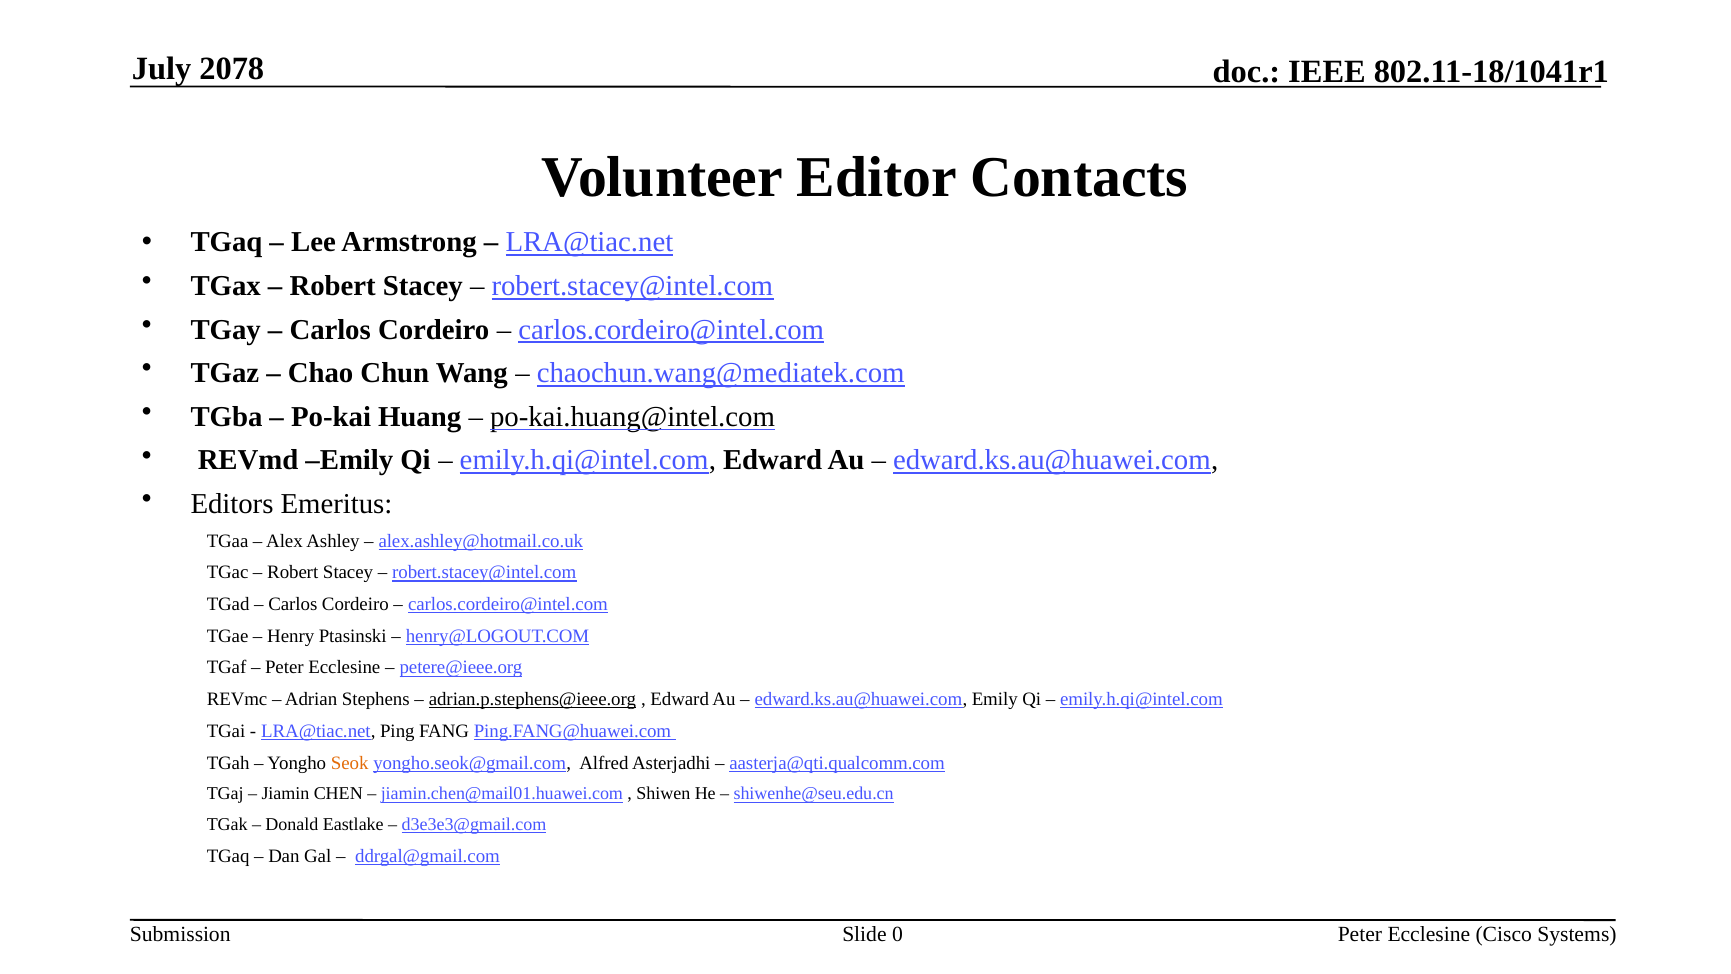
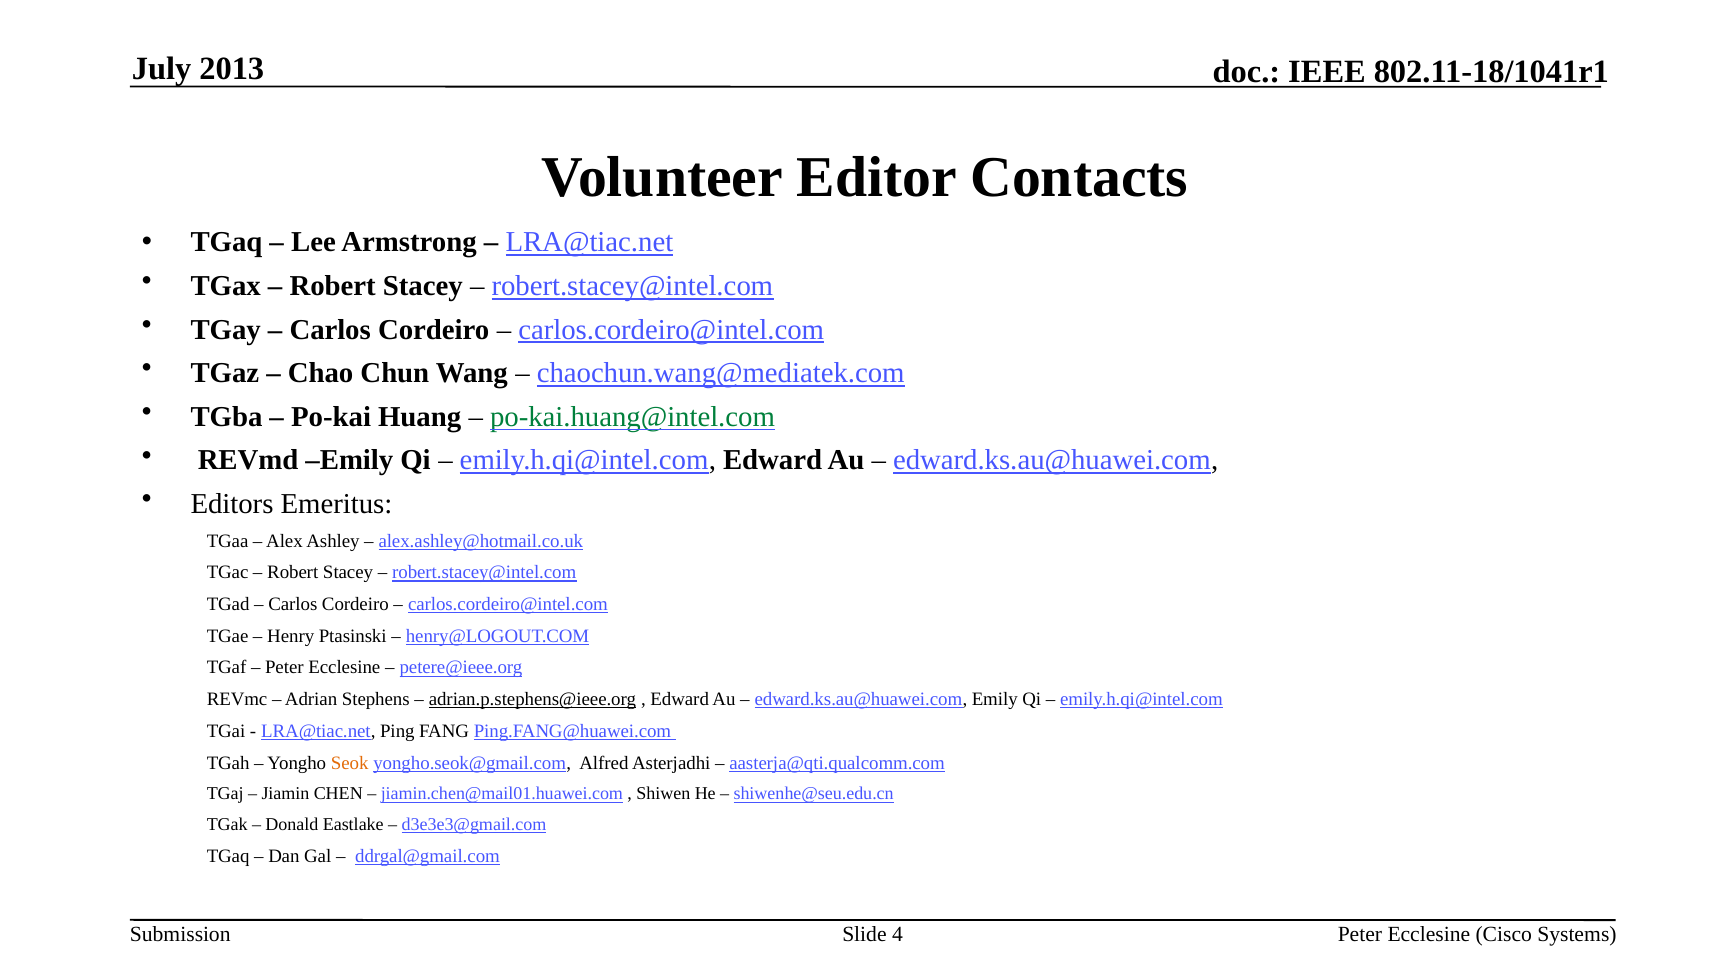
2078: 2078 -> 2013
po-kai.huang@intel.com colour: black -> green
0: 0 -> 4
